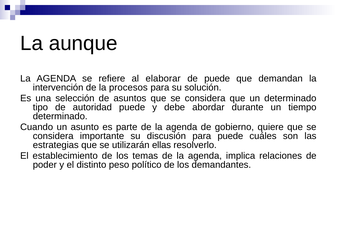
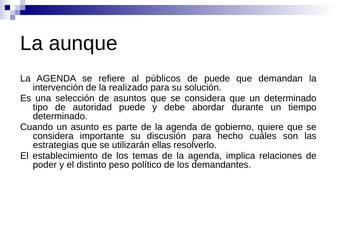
elaborar: elaborar -> públicos
procesos: procesos -> realizado
para puede: puede -> hecho
